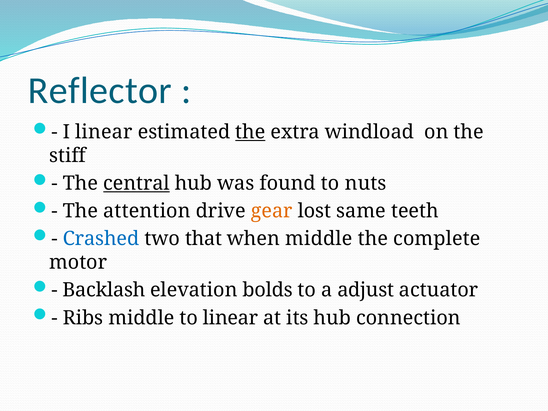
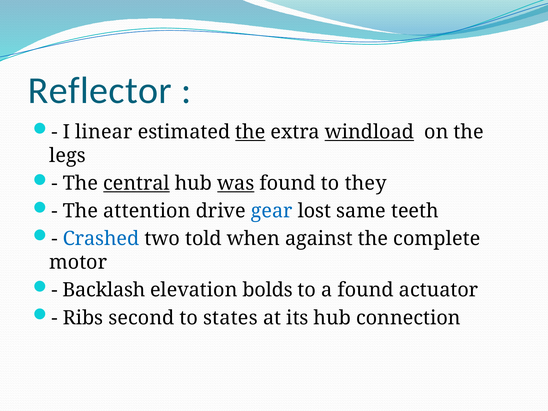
windload underline: none -> present
stiff: stiff -> legs
was underline: none -> present
nuts: nuts -> they
gear colour: orange -> blue
that: that -> told
when middle: middle -> against
a adjust: adjust -> found
Ribs middle: middle -> second
to linear: linear -> states
